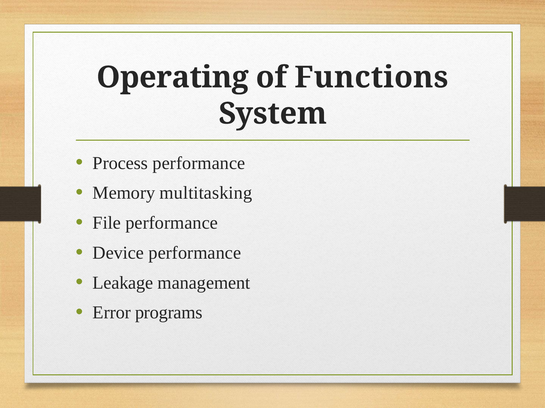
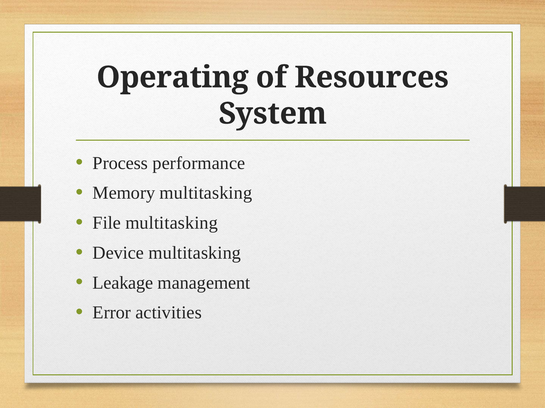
Functions: Functions -> Resources
File performance: performance -> multitasking
Device performance: performance -> multitasking
programs: programs -> activities
